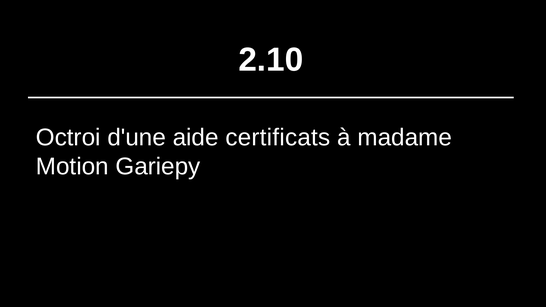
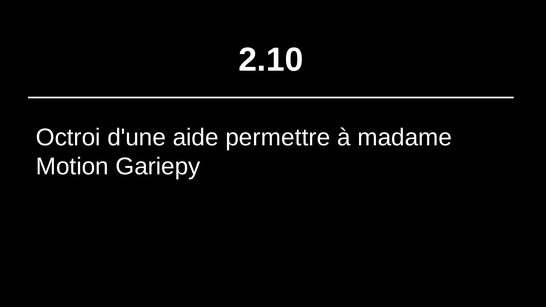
certificats: certificats -> permettre
